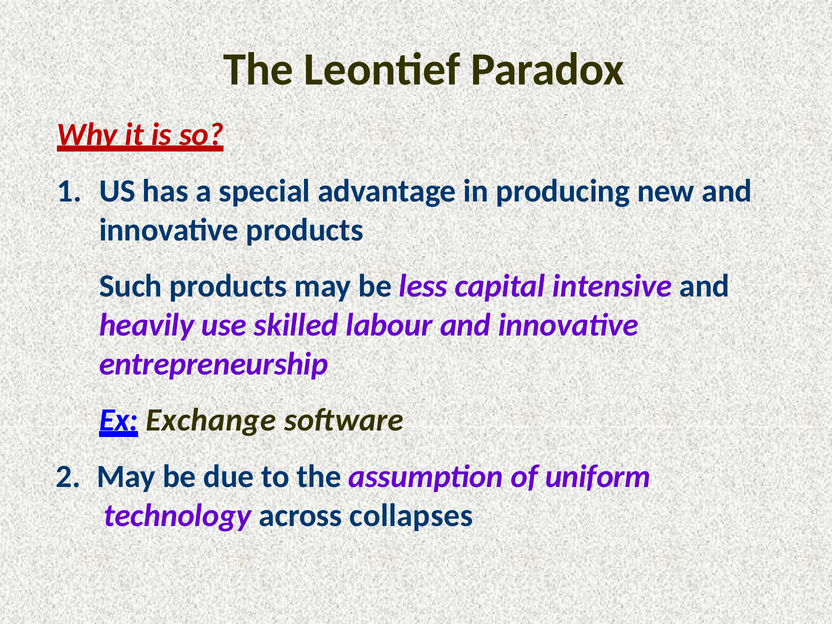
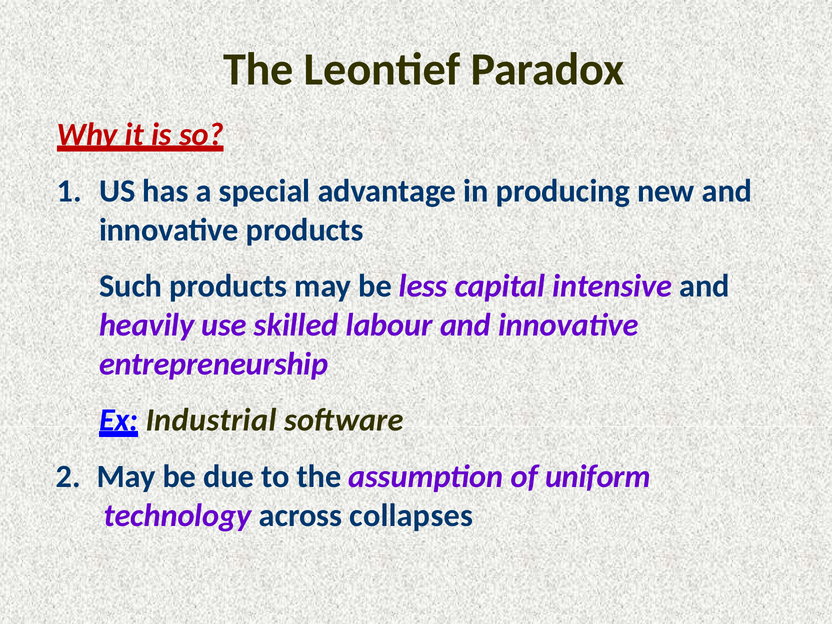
Exchange: Exchange -> Industrial
